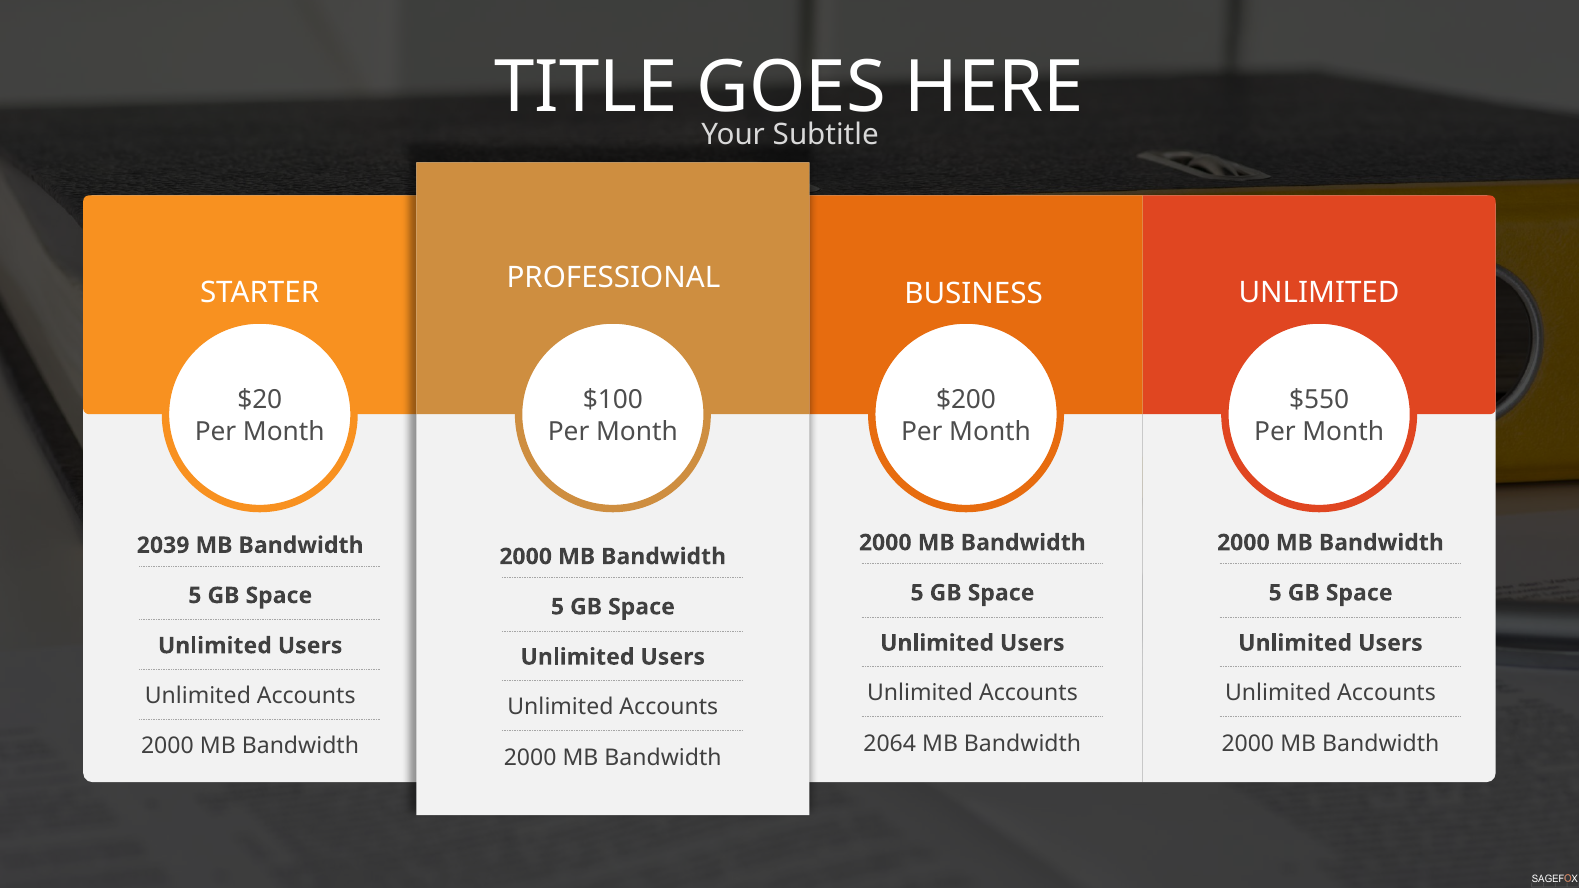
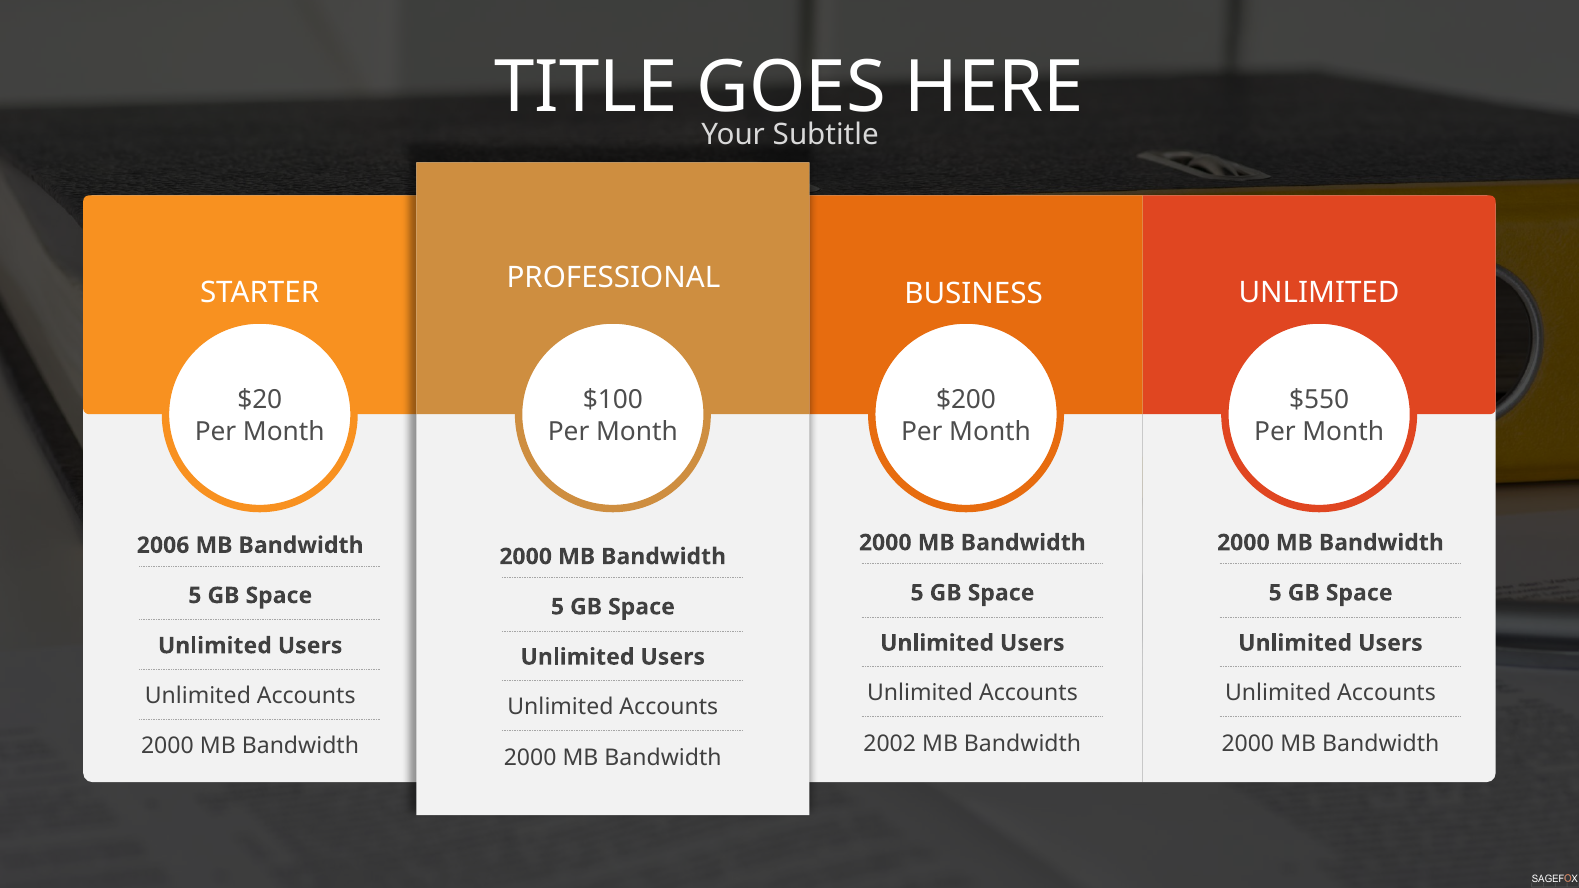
2039: 2039 -> 2006
2064: 2064 -> 2002
